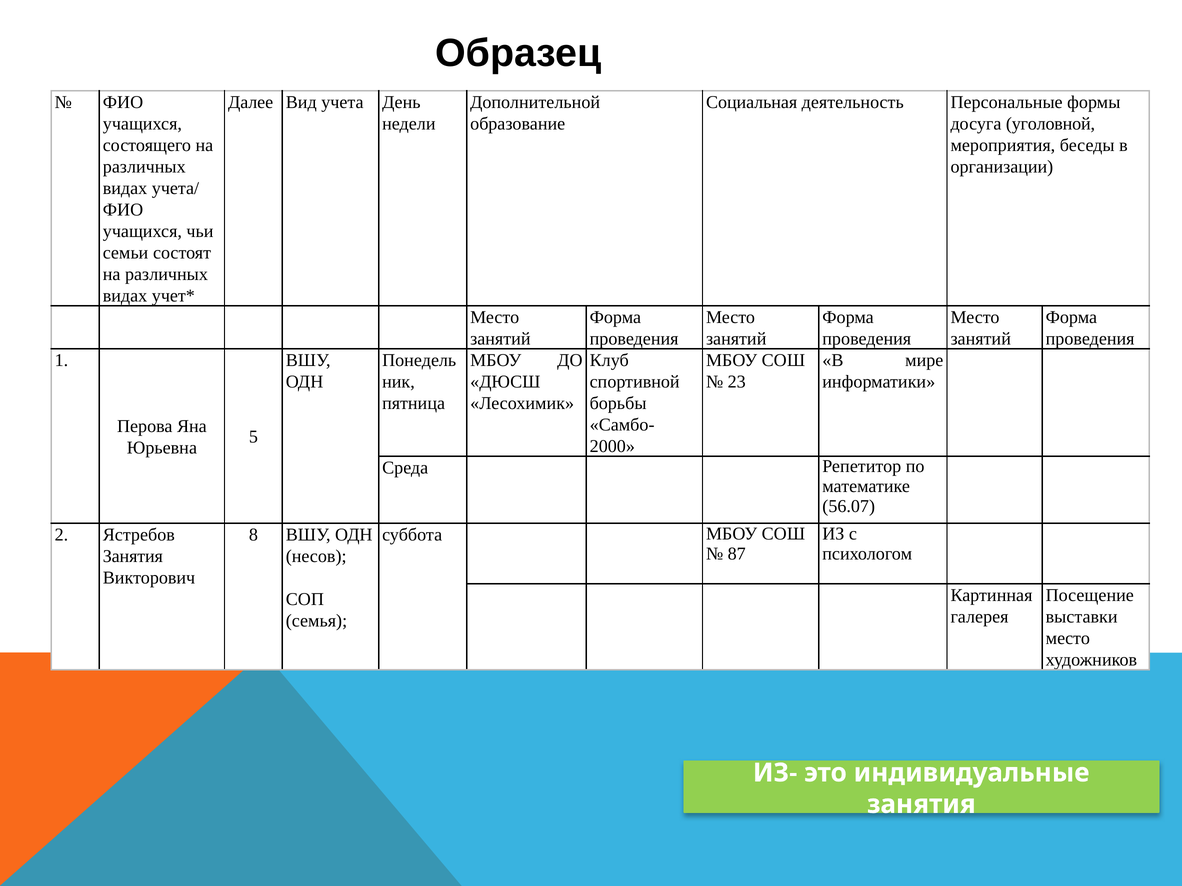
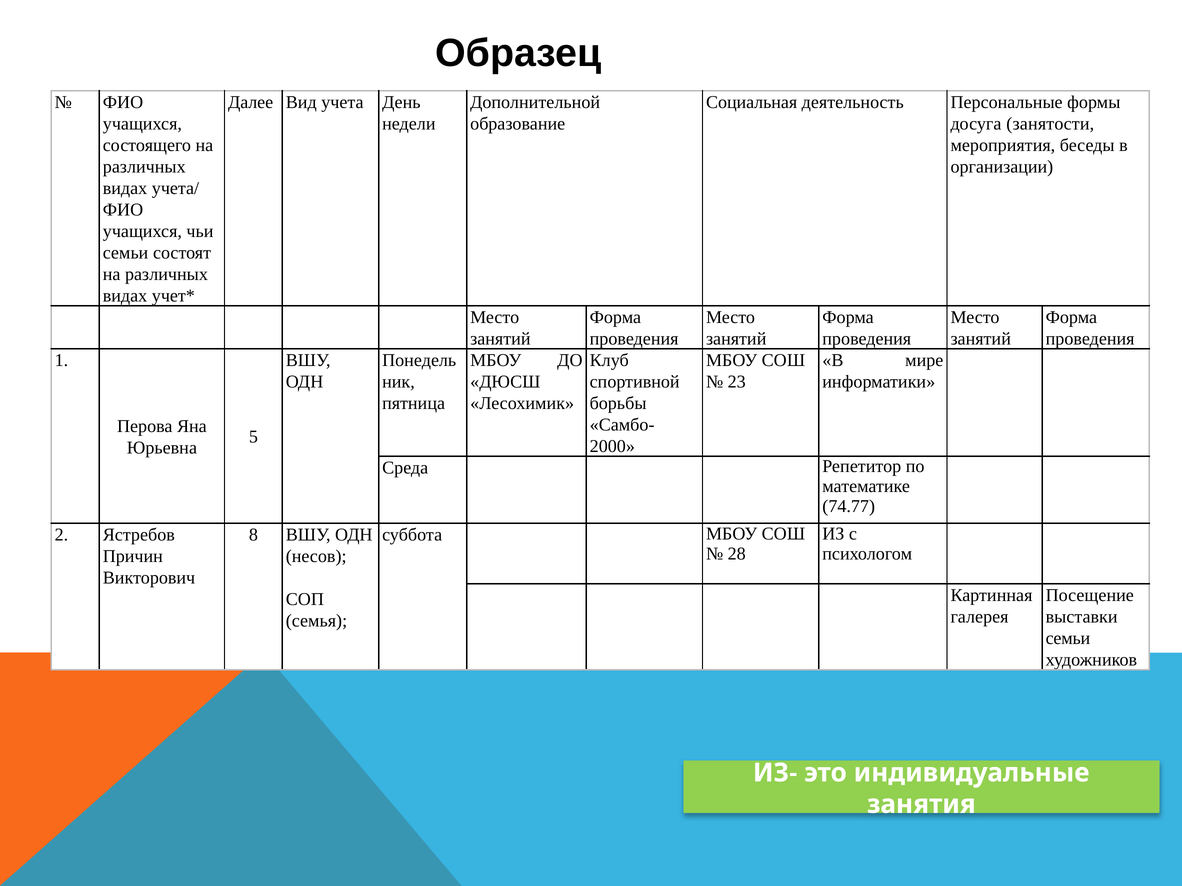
уголовной: уголовной -> занятости
56.07: 56.07 -> 74.77
87: 87 -> 28
Занятия at (133, 557): Занятия -> Причин
место at (1068, 639): место -> семьи
